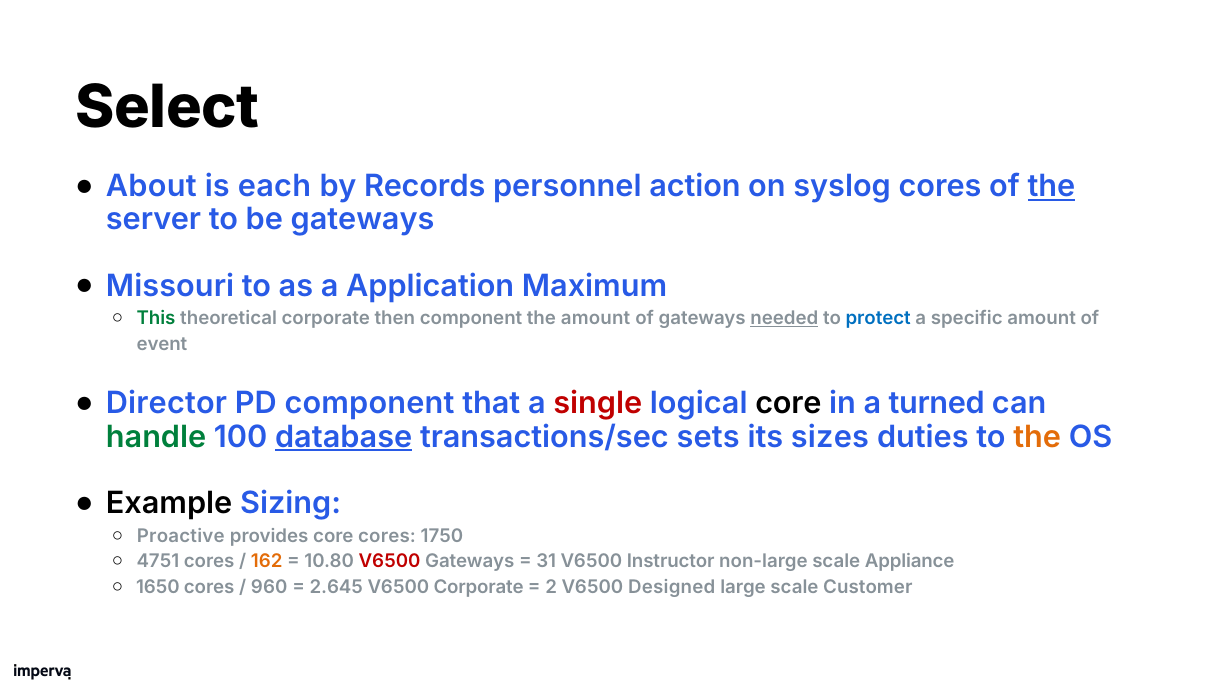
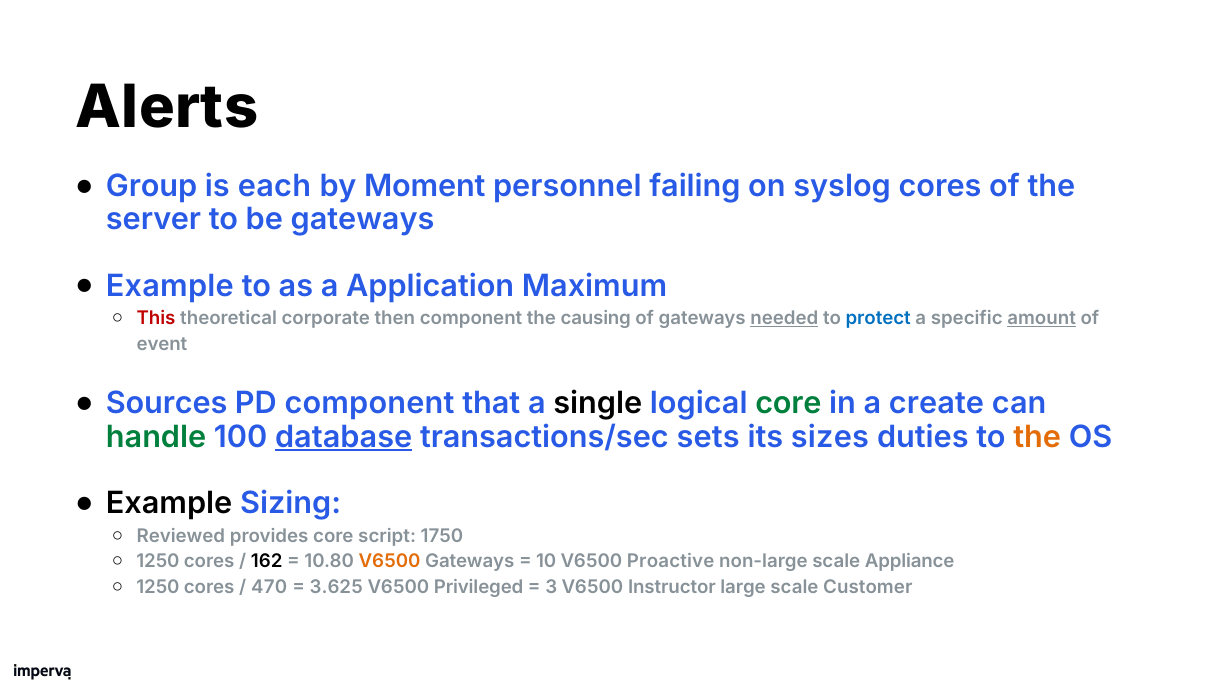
Select: Select -> Alerts
About: About -> Group
Records: Records -> Moment
action: action -> failing
the at (1051, 187) underline: present -> none
Missouri at (170, 286): Missouri -> Example
This colour: green -> red
the amount: amount -> causing
amount at (1042, 319) underline: none -> present
Director: Director -> Sources
single colour: red -> black
core at (788, 404) colour: black -> green
turned: turned -> create
Proactive: Proactive -> Reviewed
core cores: cores -> script
4751 at (158, 562): 4751 -> 1250
162 colour: orange -> black
V6500 at (390, 562) colour: red -> orange
31: 31 -> 10
Instructor: Instructor -> Proactive
1650 at (158, 588): 1650 -> 1250
960: 960 -> 470
2.645: 2.645 -> 3.625
V6500 Corporate: Corporate -> Privileged
2: 2 -> 3
Designed: Designed -> Instructor
